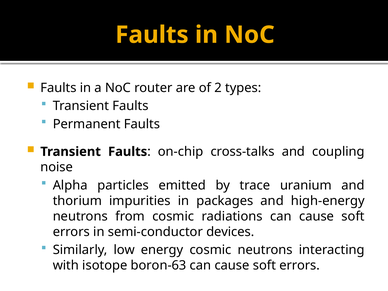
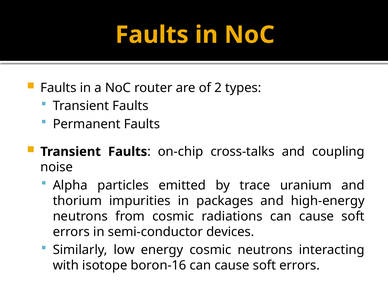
boron-63: boron-63 -> boron-16
